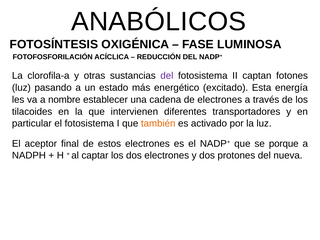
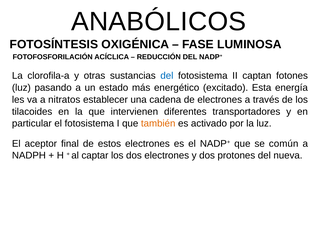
del at (167, 76) colour: purple -> blue
nombre: nombre -> nitratos
porque: porque -> común
